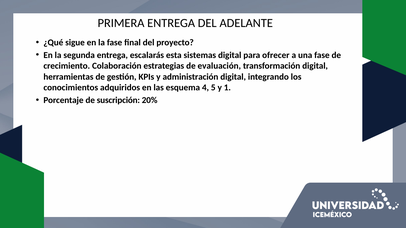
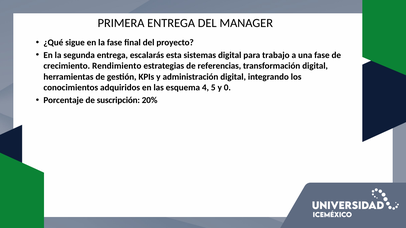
ADELANTE: ADELANTE -> MANAGER
ofrecer: ofrecer -> trabajo
Colaboración: Colaboración -> Rendimiento
evaluación: evaluación -> referencias
1: 1 -> 0
